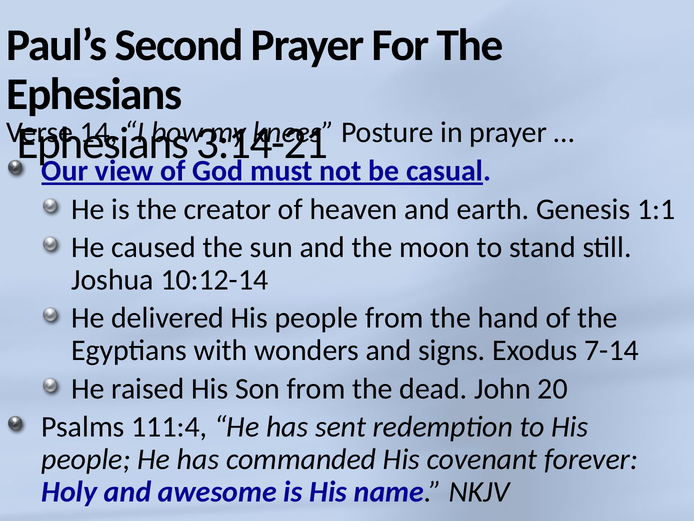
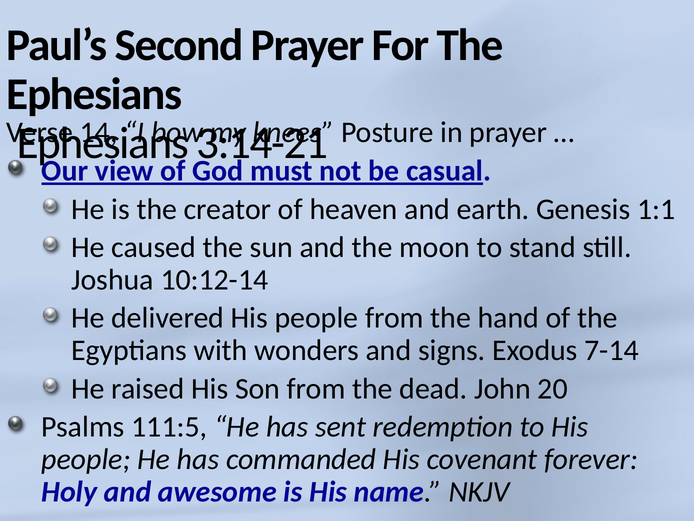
111:4: 111:4 -> 111:5
